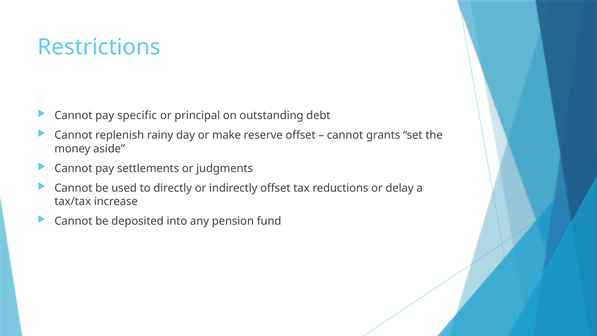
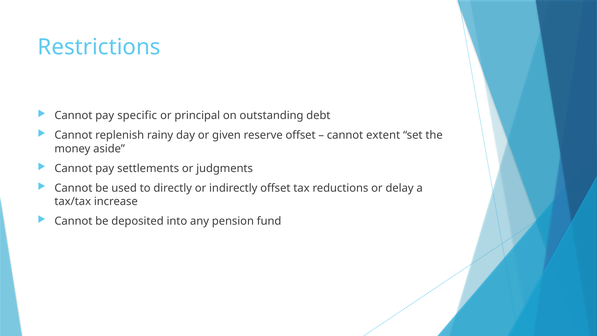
make: make -> given
grants: grants -> extent
